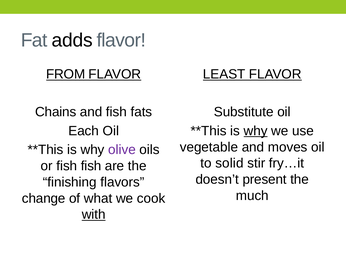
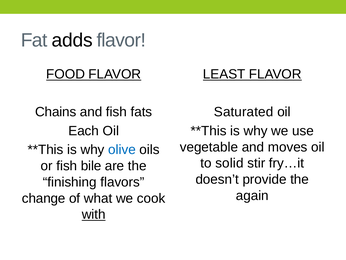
FROM: FROM -> FOOD
Substitute: Substitute -> Saturated
why at (256, 131) underline: present -> none
olive colour: purple -> blue
fish fish: fish -> bile
present: present -> provide
much: much -> again
